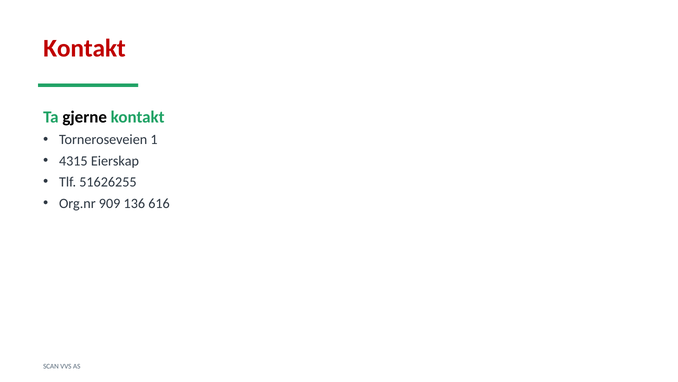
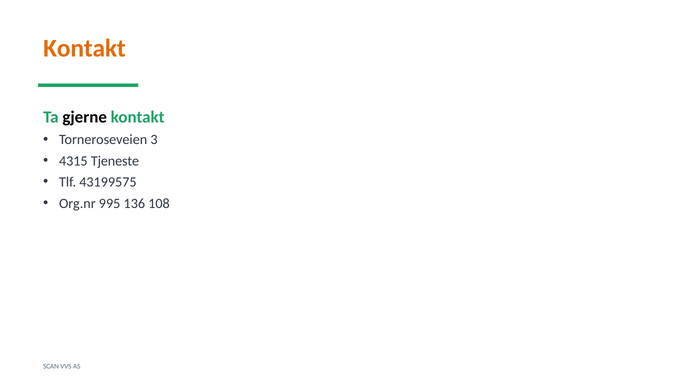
Kontakt at (84, 48) colour: red -> orange
1: 1 -> 3
Eierskap: Eierskap -> Tjeneste
51626255: 51626255 -> 43199575
909: 909 -> 995
616: 616 -> 108
